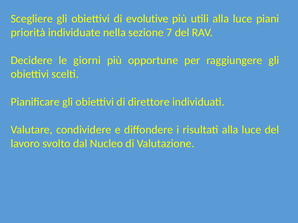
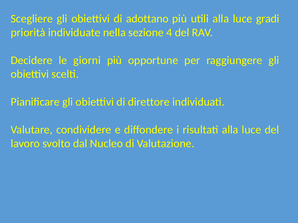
evolutive: evolutive -> adottano
piani: piani -> gradi
7: 7 -> 4
